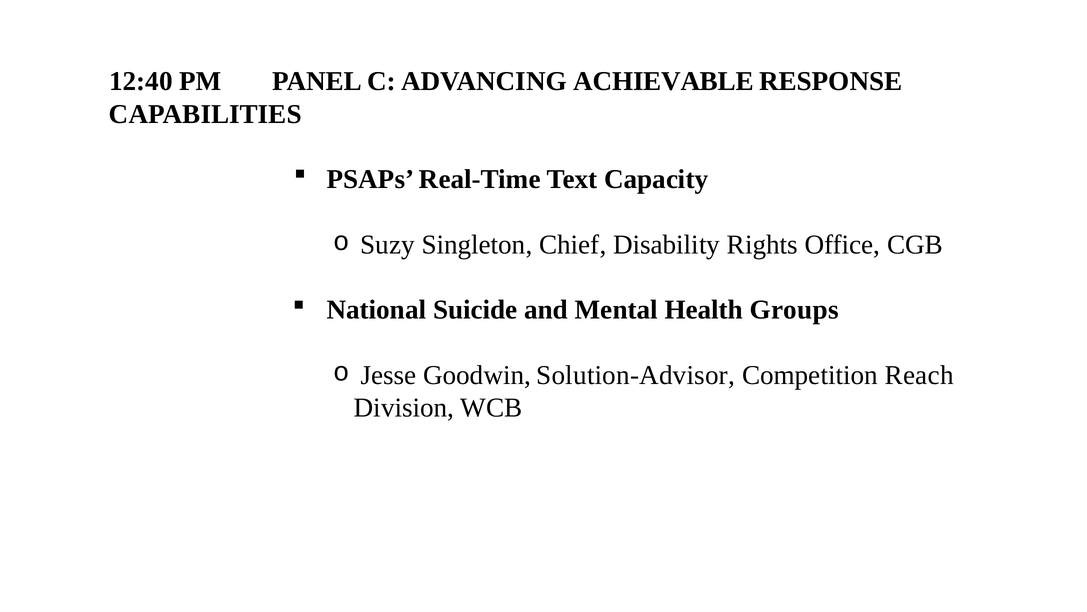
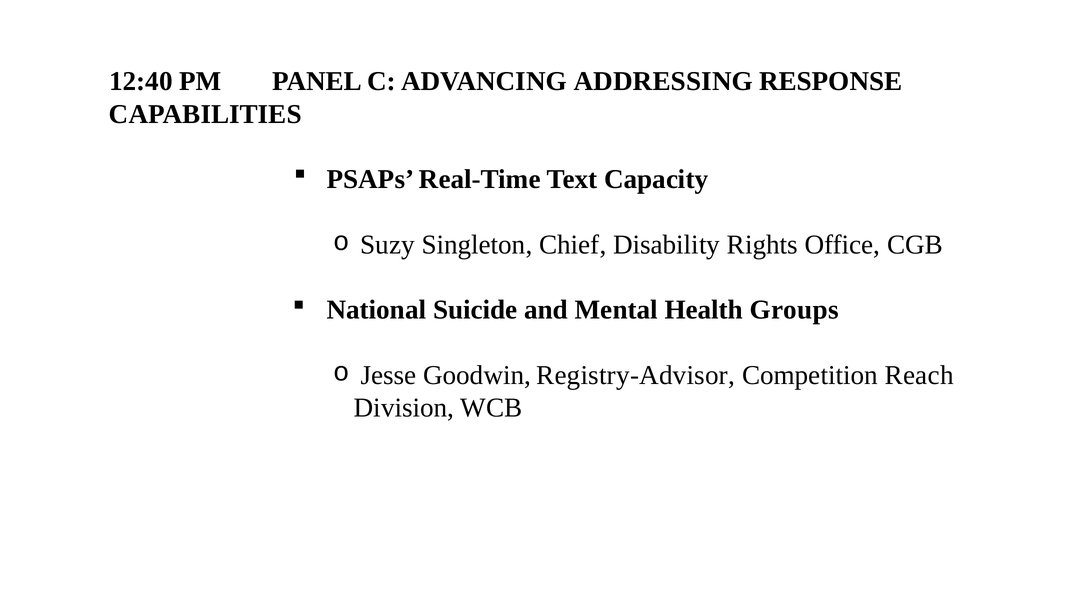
ACHIEVABLE: ACHIEVABLE -> ADDRESSING
Solution-Advisor: Solution-Advisor -> Registry-Advisor
